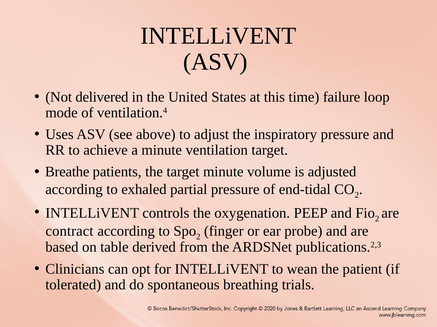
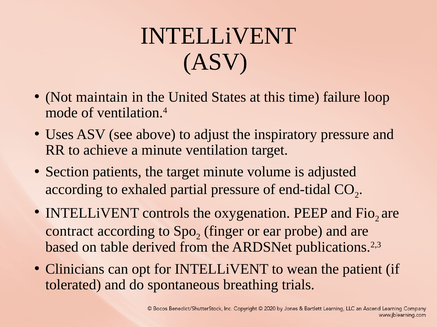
delivered: delivered -> maintain
Breathe: Breathe -> Section
